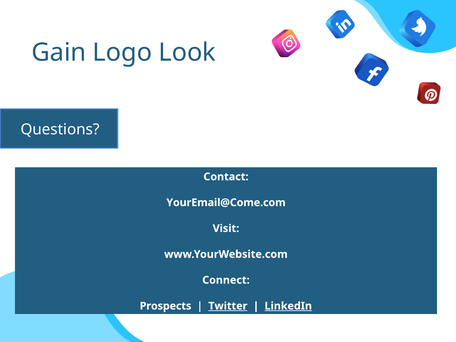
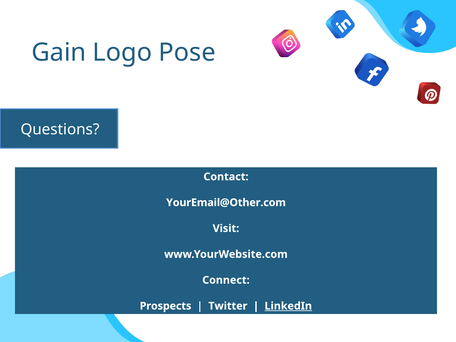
Look: Look -> Pose
YourEmail@Come.com: YourEmail@Come.com -> YourEmail@Other.com
Twitter underline: present -> none
